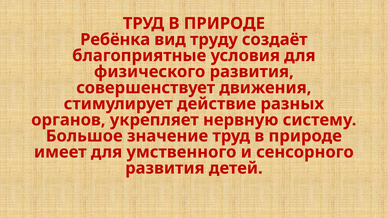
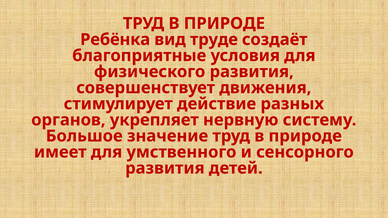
труду: труду -> труде
